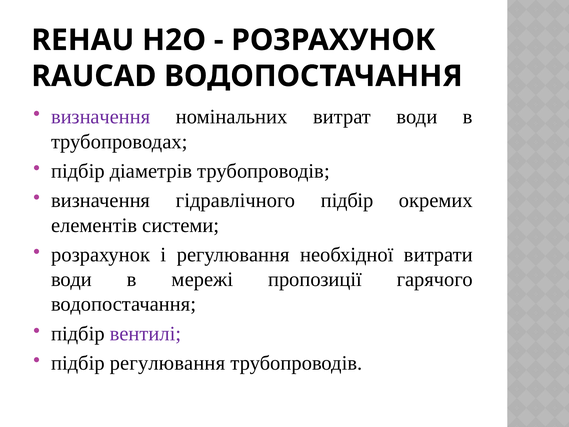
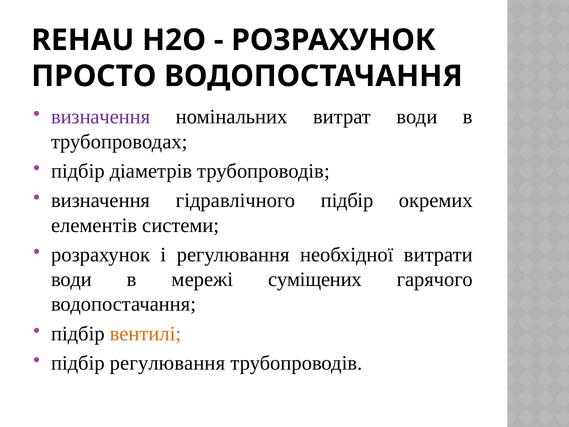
RAUCAD: RAUCAD -> ПРОСТО
пропозиції: пропозиції -> суміщених
вентилі colour: purple -> orange
